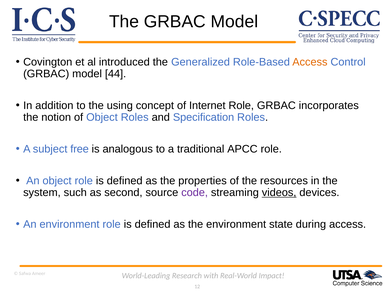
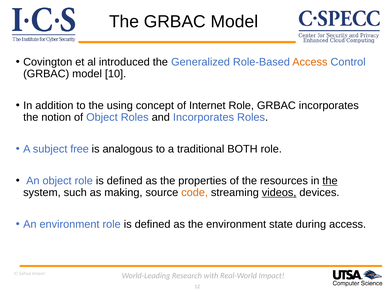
44: 44 -> 10
and Speciﬁcation: Speciﬁcation -> Incorporates
APCC: APCC -> BOTH
the at (330, 181) underline: none -> present
second: second -> making
code colour: purple -> orange
